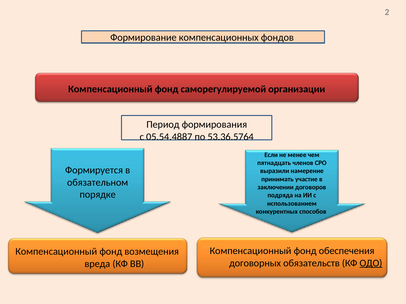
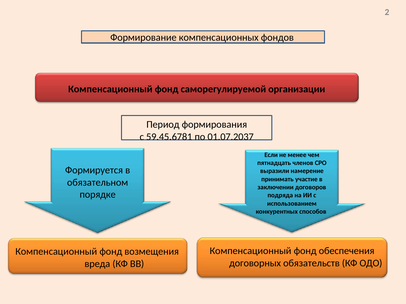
05.54.4887: 05.54.4887 -> 59.45.6781
53.36.5764: 53.36.5764 -> 01.07.2037
ОДО underline: present -> none
